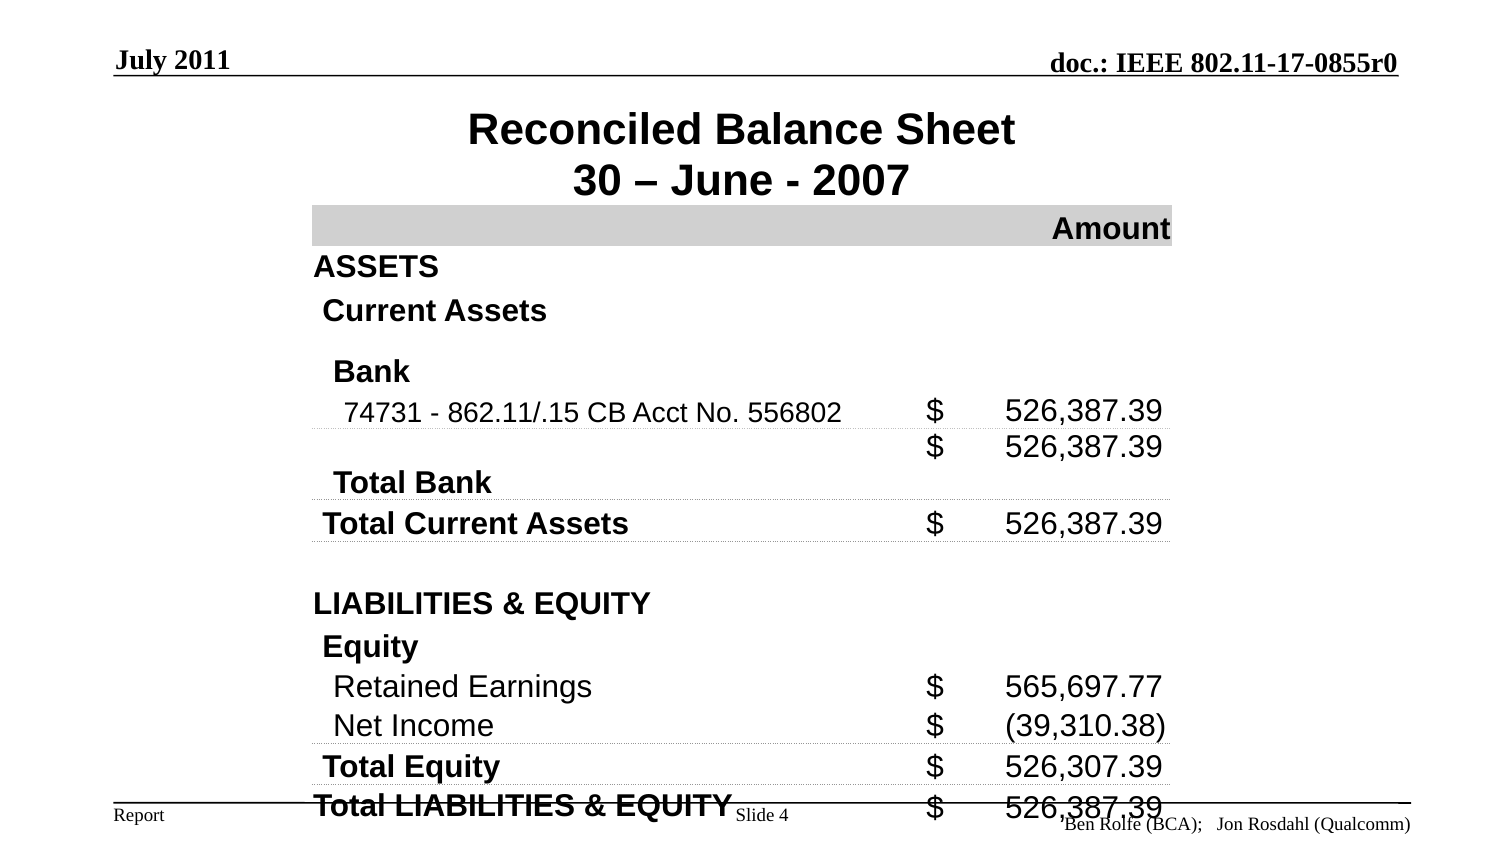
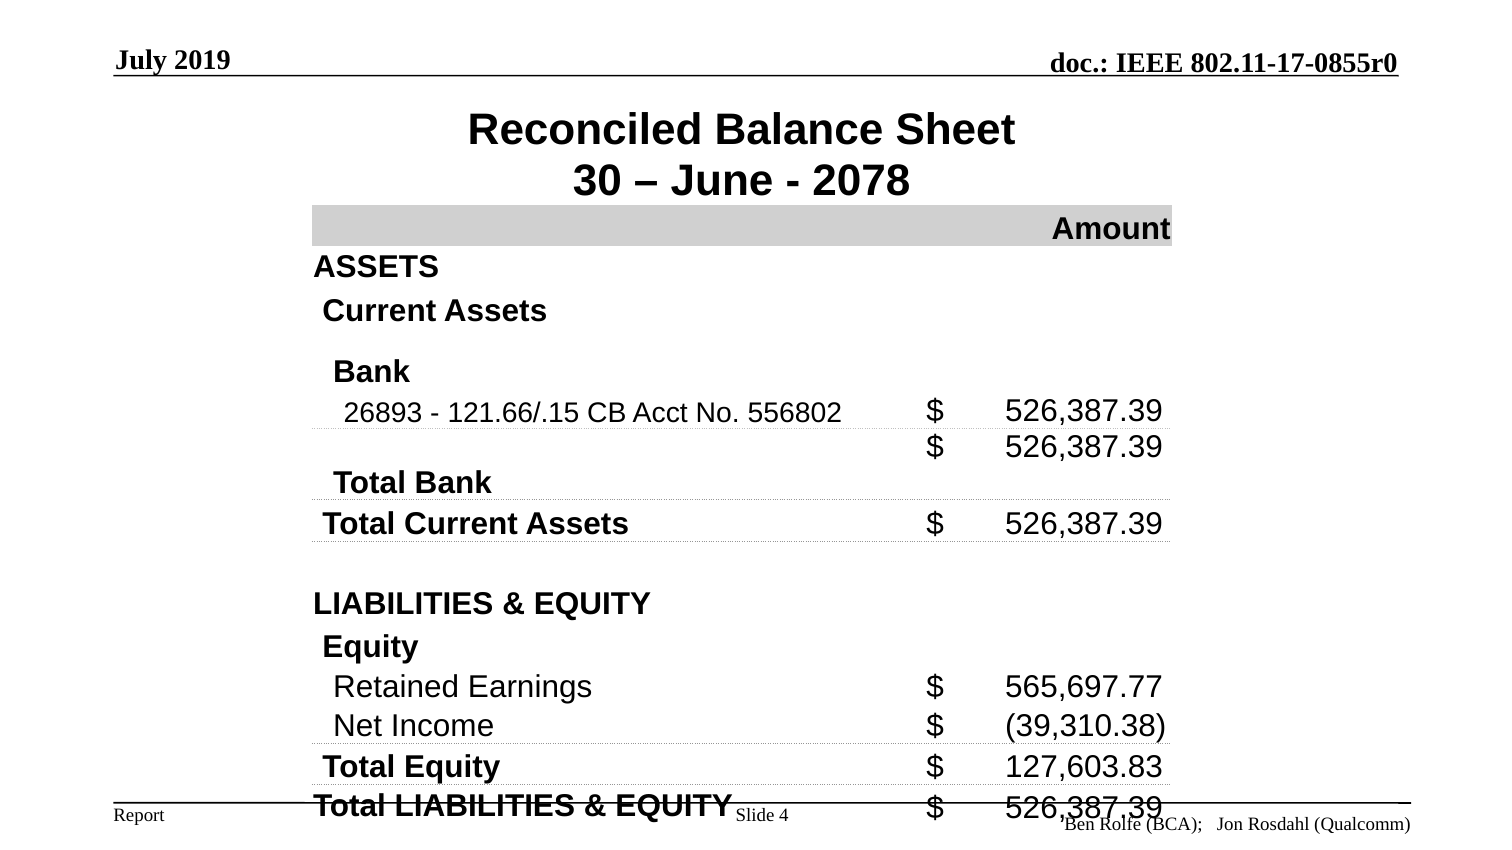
2011: 2011 -> 2019
2007: 2007 -> 2078
74731: 74731 -> 26893
862.11/.15: 862.11/.15 -> 121.66/.15
526,307.39: 526,307.39 -> 127,603.83
